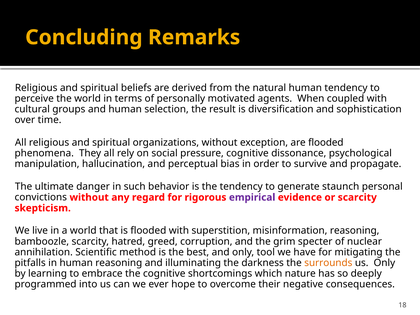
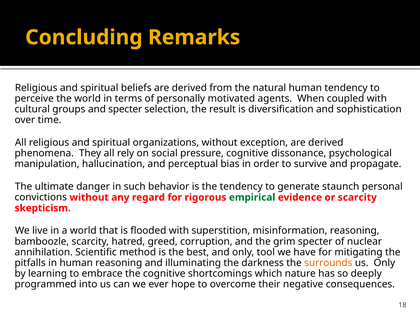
and human: human -> specter
exception are flooded: flooded -> derived
empirical colour: purple -> green
